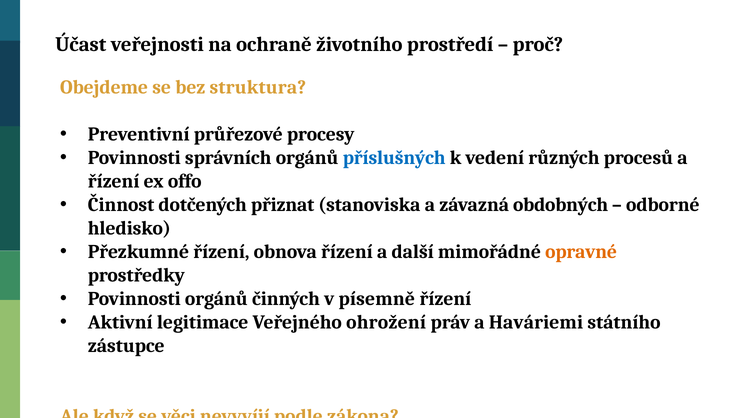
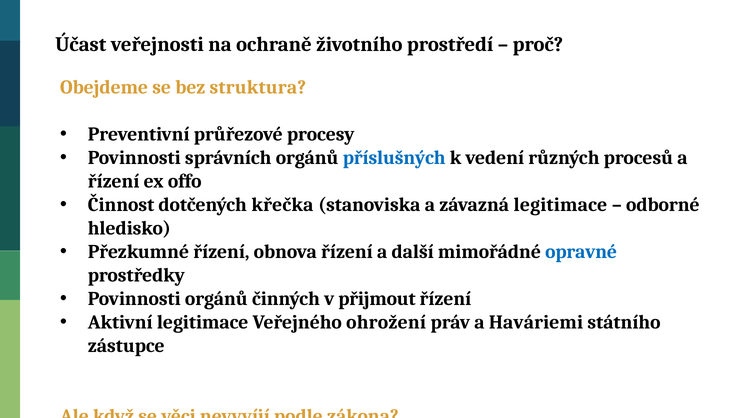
přiznat: přiznat -> křečka
závazná obdobných: obdobných -> legitimace
opravné colour: orange -> blue
písemně: písemně -> přijmout
